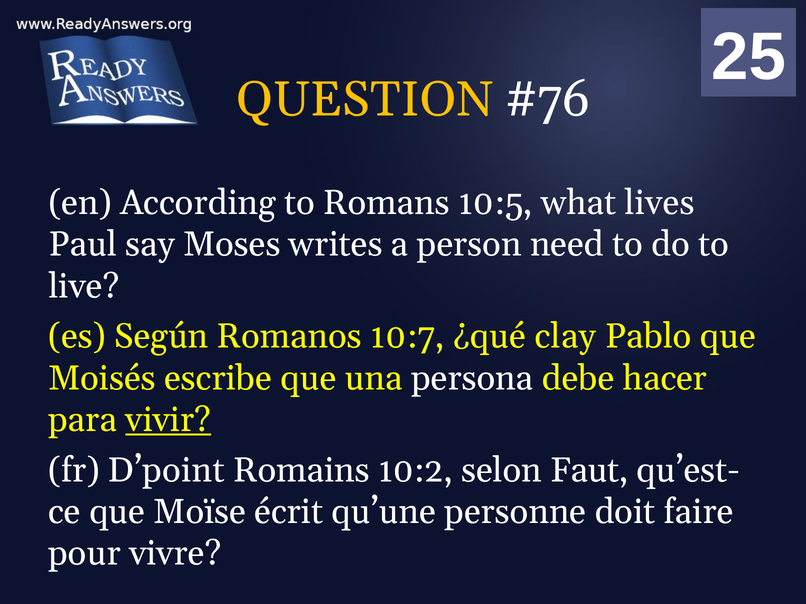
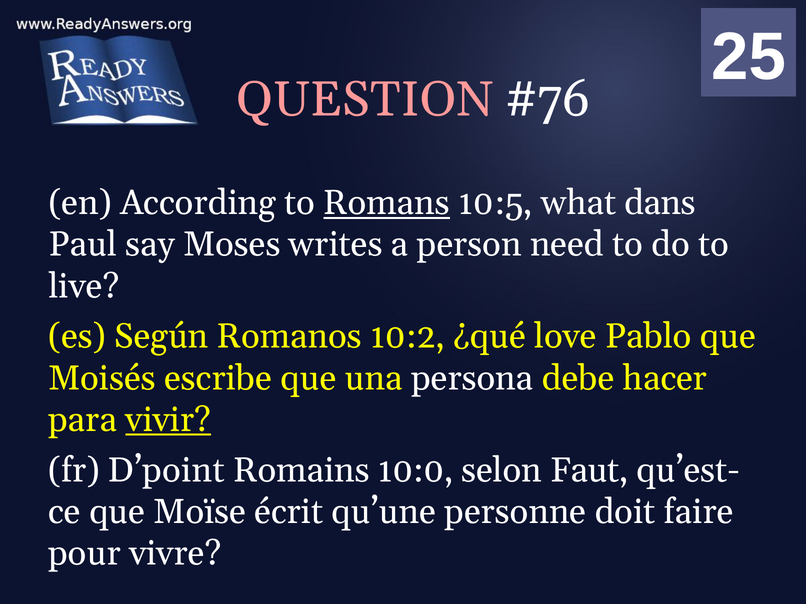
QUESTION colour: yellow -> pink
Romans underline: none -> present
lives: lives -> dans
10:7: 10:7 -> 10:2
clay: clay -> love
10:2: 10:2 -> 10:0
